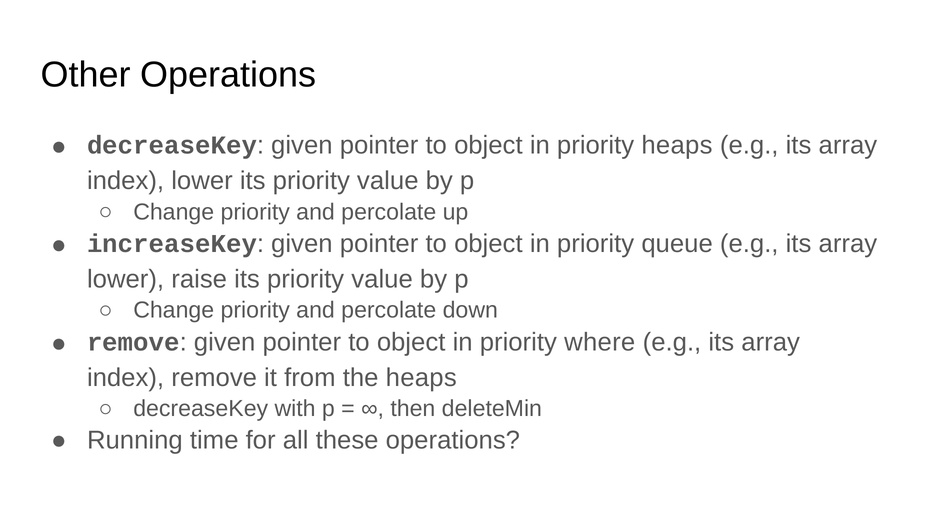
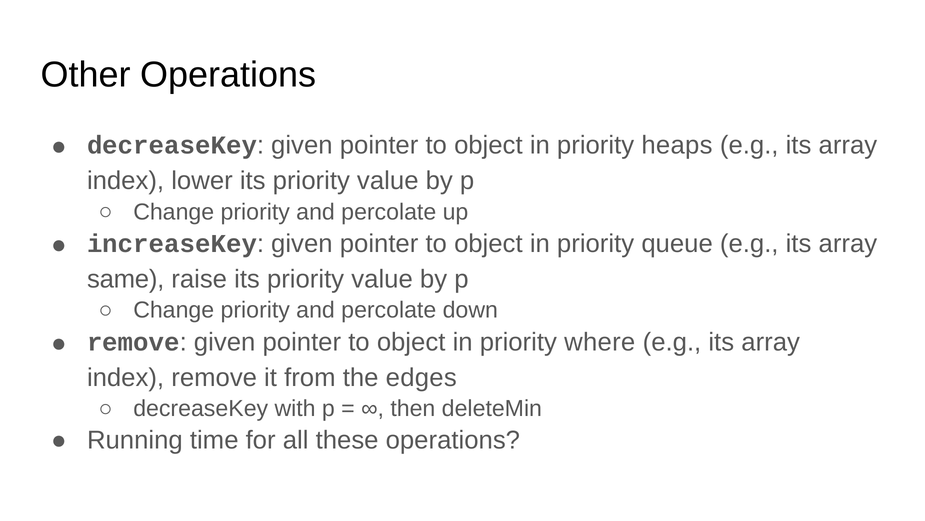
lower at (126, 279): lower -> same
the heaps: heaps -> edges
